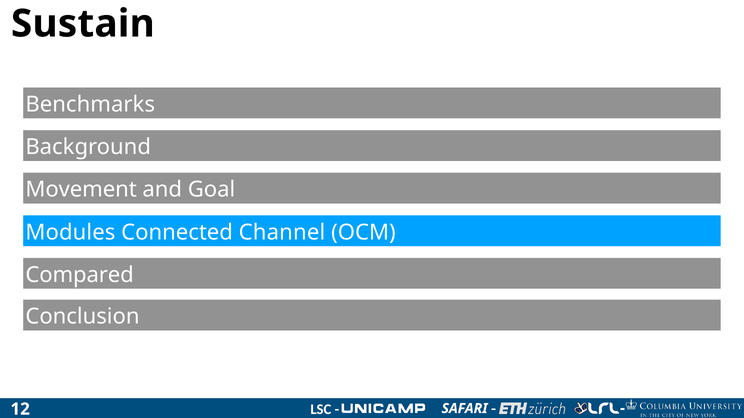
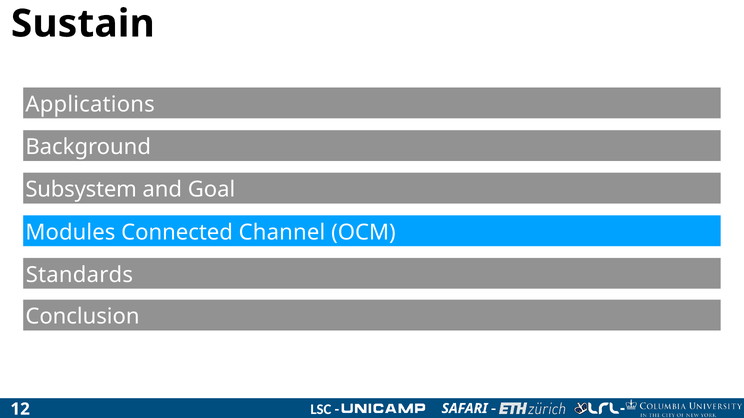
Benchmarks: Benchmarks -> Applications
Movement: Movement -> Subsystem
Compared: Compared -> Standards
